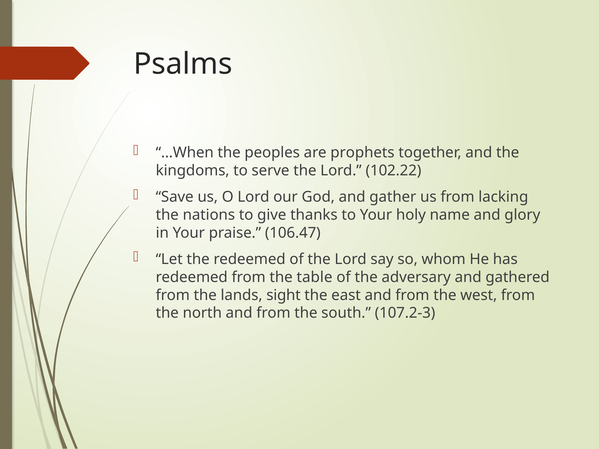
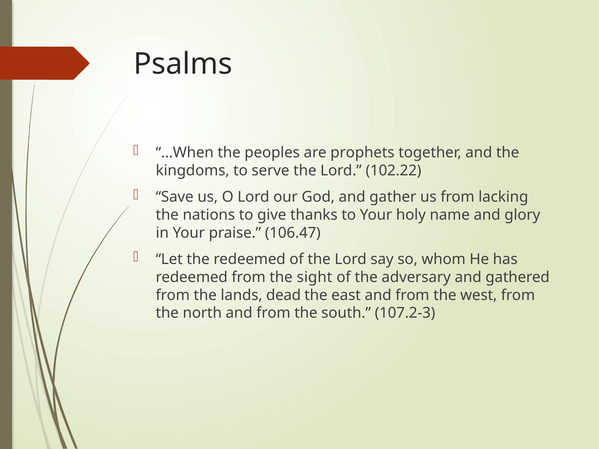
table: table -> sight
sight: sight -> dead
